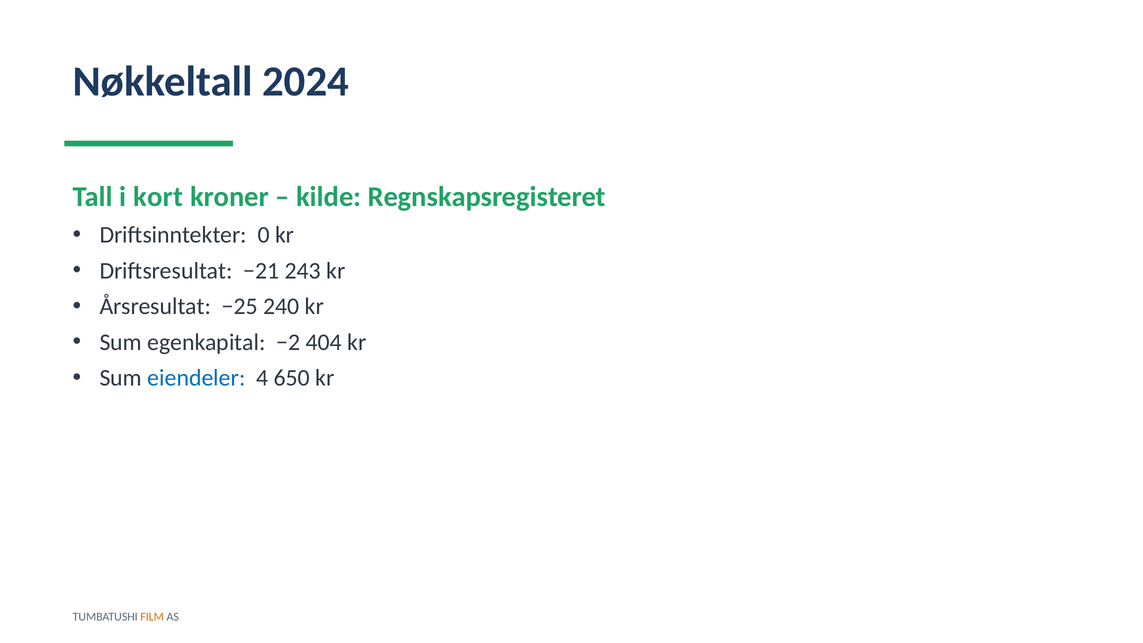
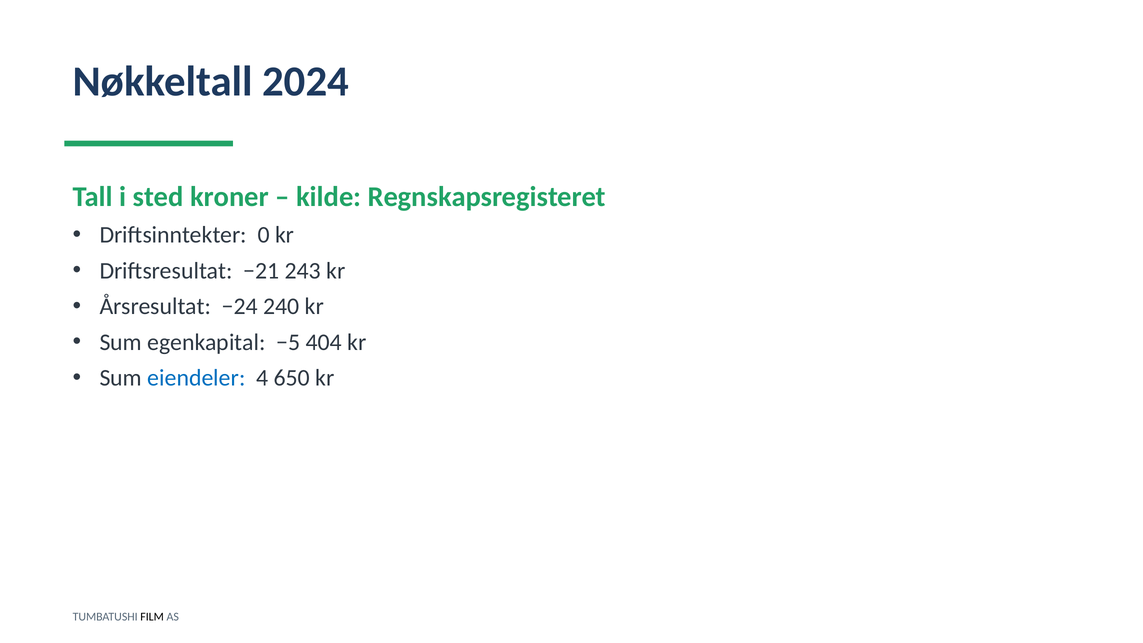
kort: kort -> sted
−25: −25 -> −24
−2: −2 -> −5
FILM colour: orange -> black
